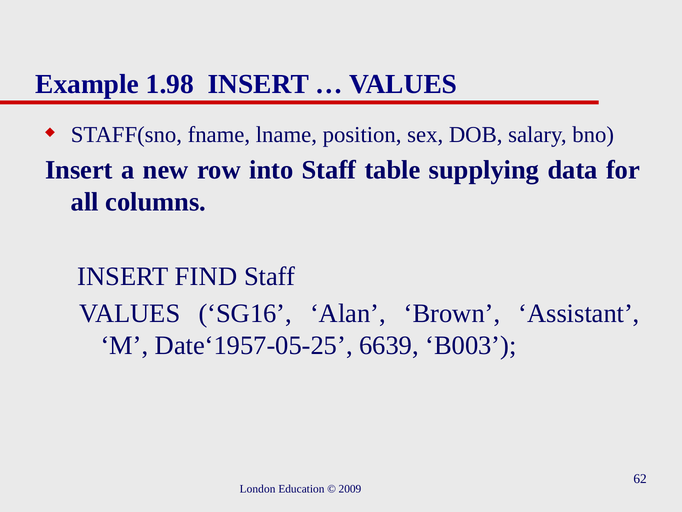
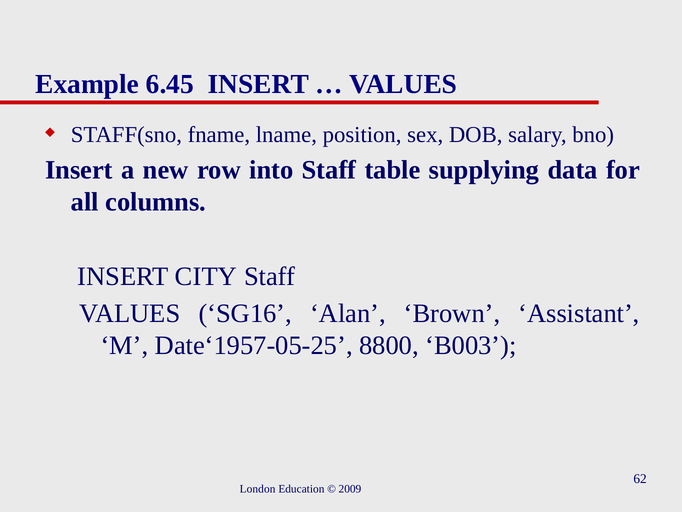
1.98: 1.98 -> 6.45
FIND: FIND -> CITY
6639: 6639 -> 8800
